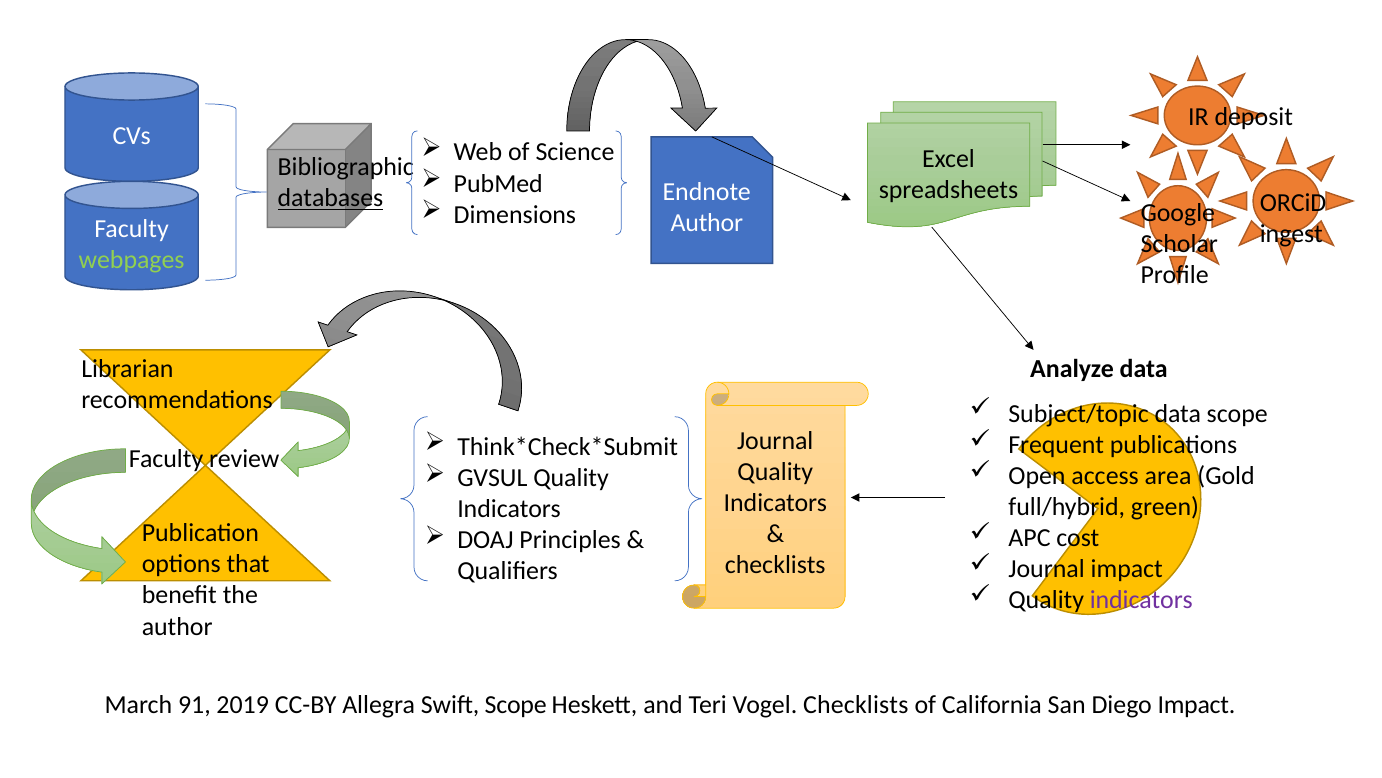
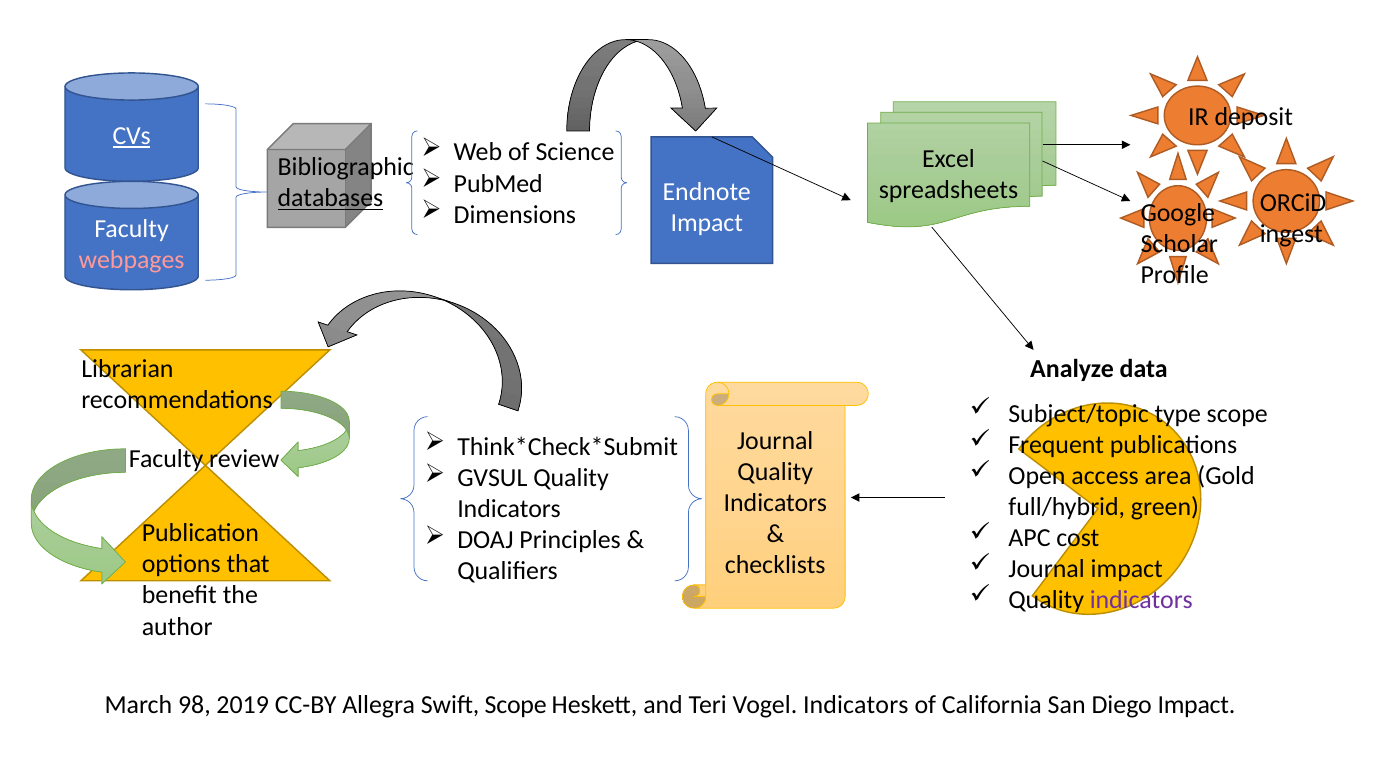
CVs underline: none -> present
Author at (707, 222): Author -> Impact
webpages colour: light green -> pink
Subject/topic data: data -> type
91: 91 -> 98
Vogel Checklists: Checklists -> Indicators
